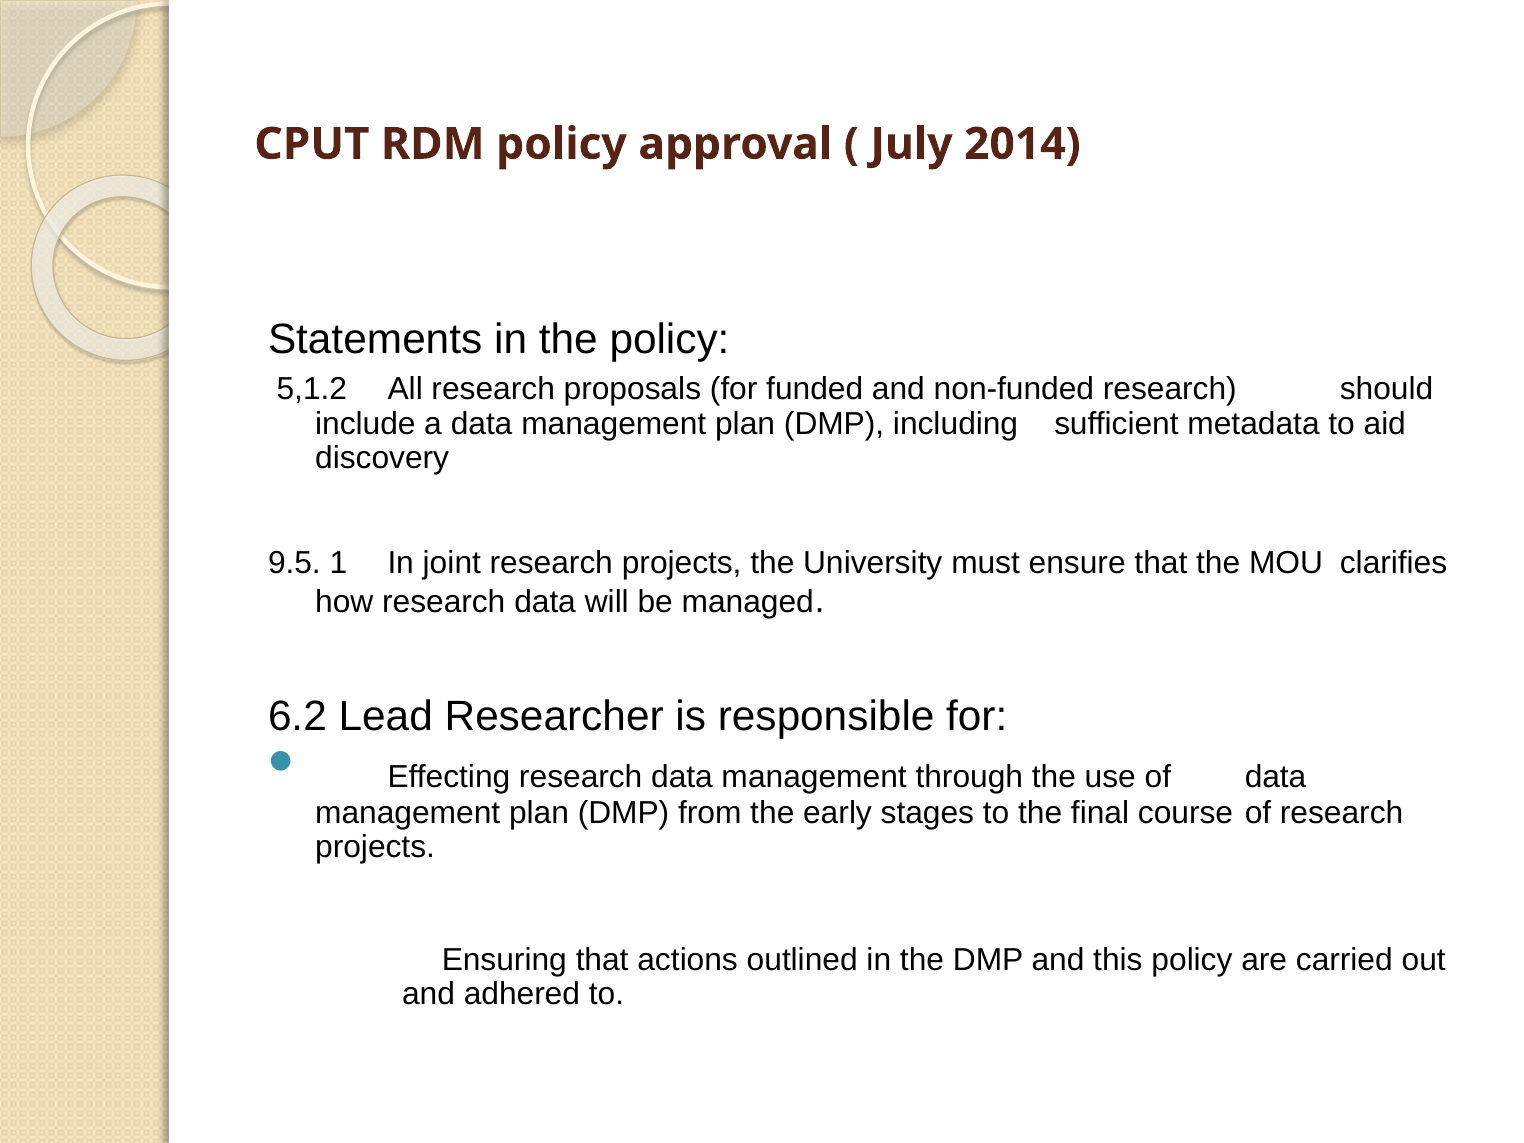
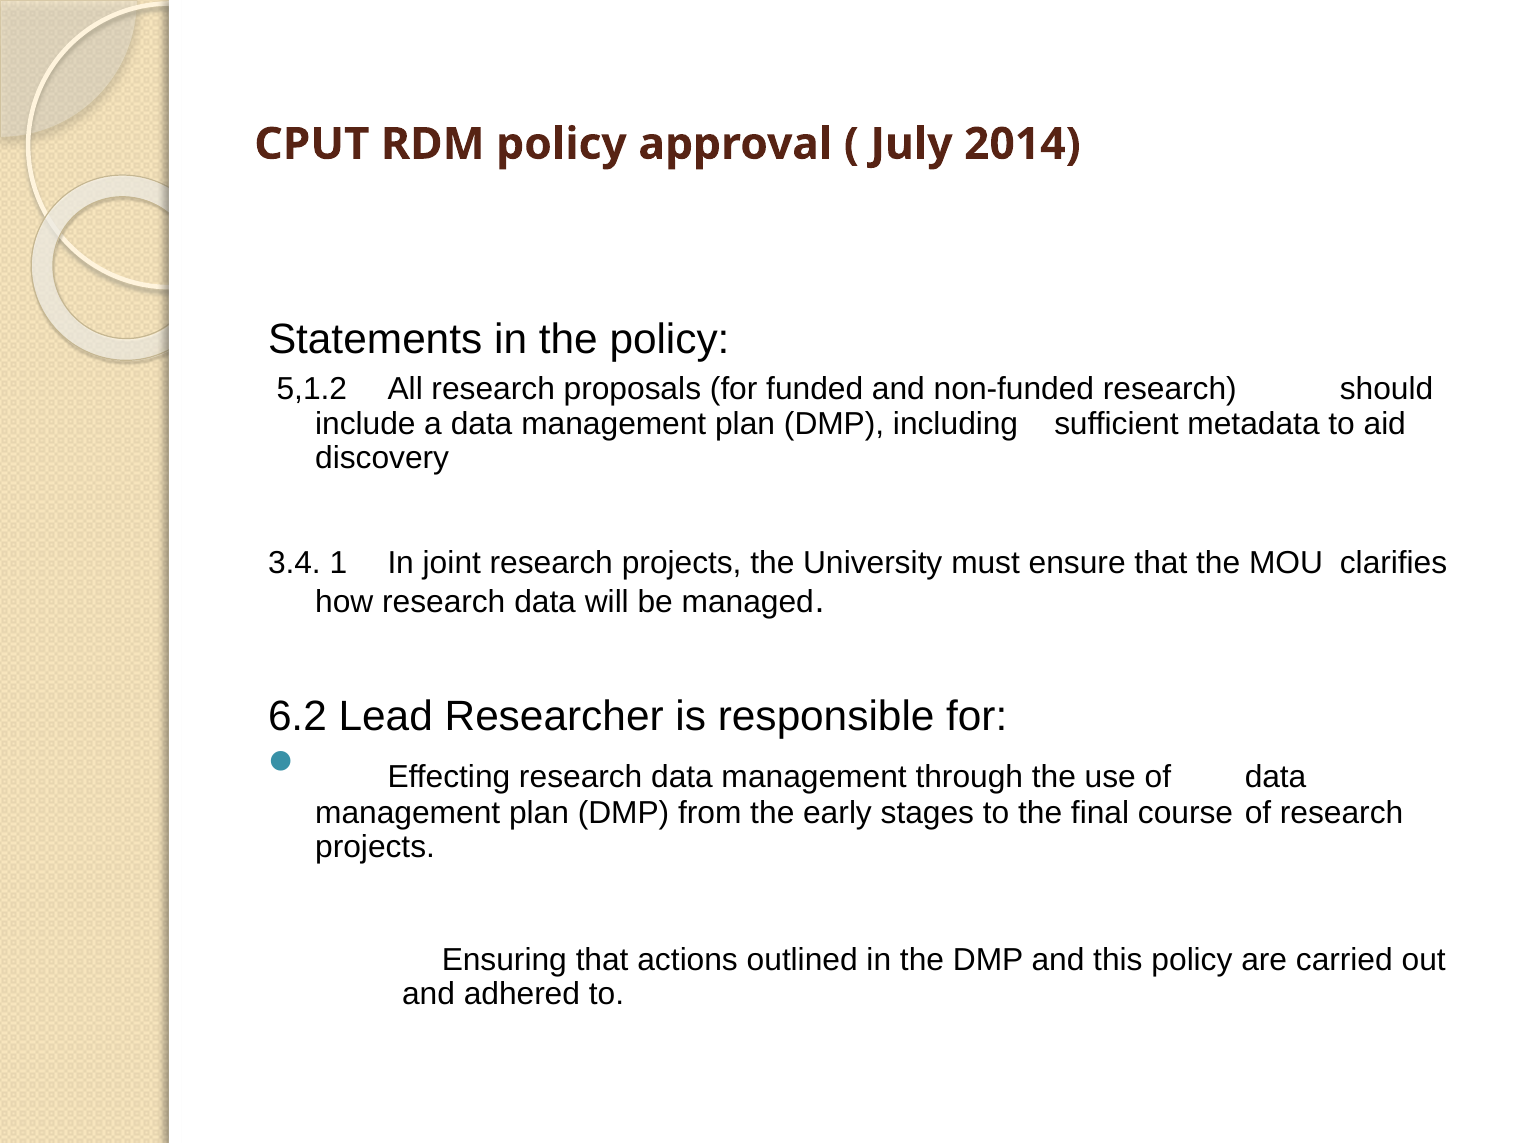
9.5: 9.5 -> 3.4
